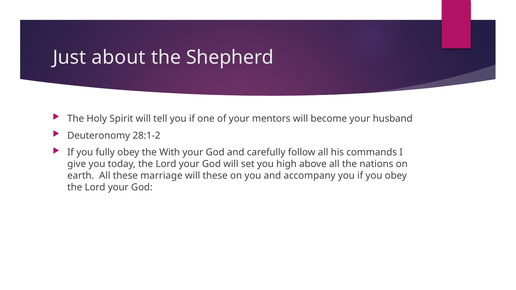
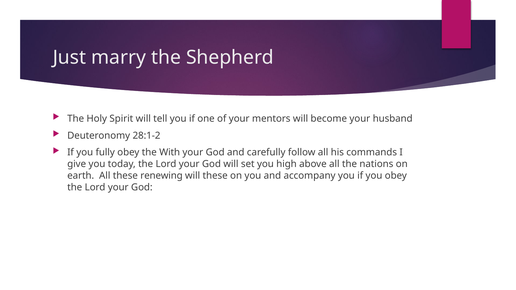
about: about -> marry
marriage: marriage -> renewing
